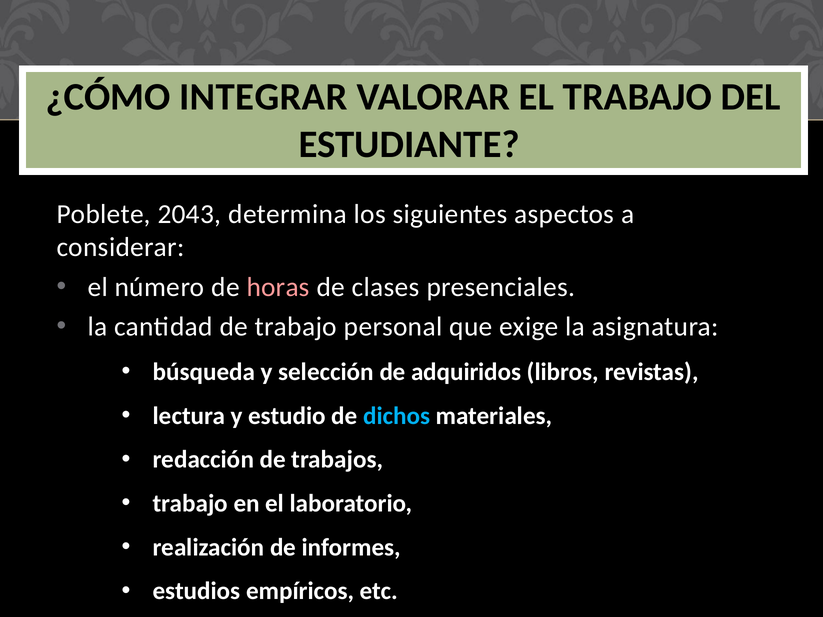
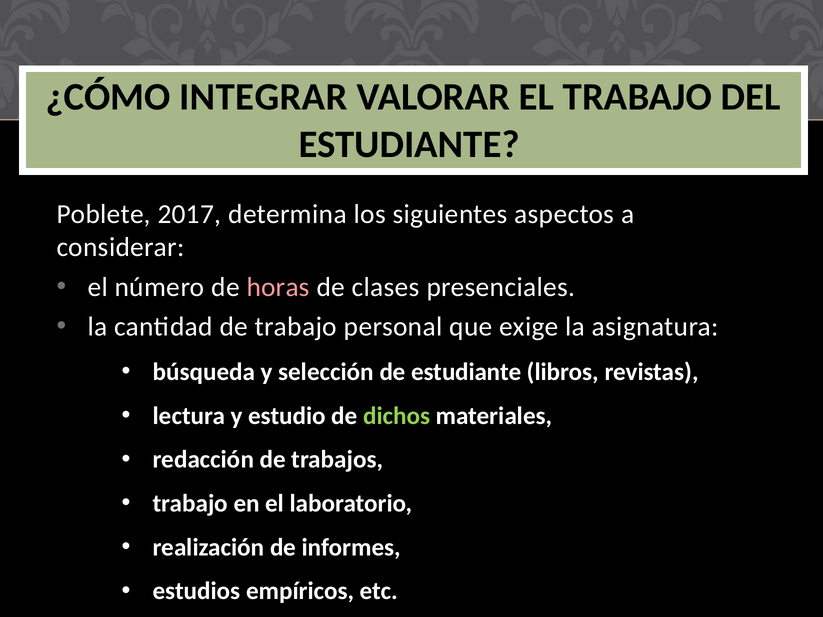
2043: 2043 -> 2017
de adquiridos: adquiridos -> estudiante
dichos colour: light blue -> light green
